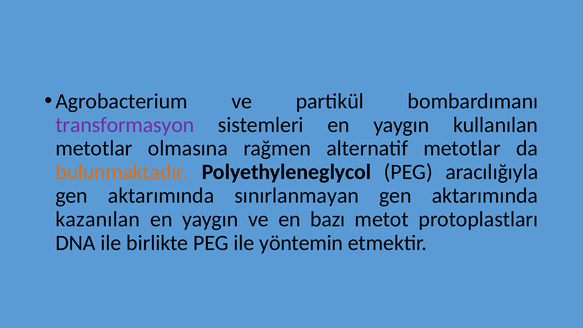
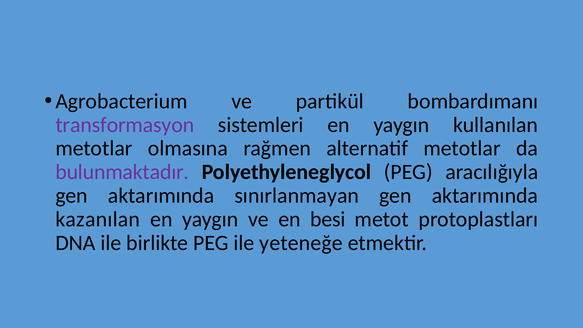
bulunmaktadır colour: orange -> purple
bazı: bazı -> besi
yöntemin: yöntemin -> yeteneğe
